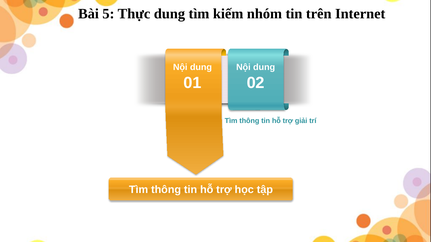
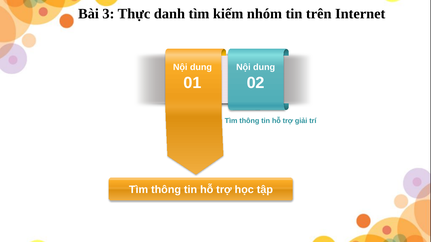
5: 5 -> 3
Thực dung: dung -> danh
